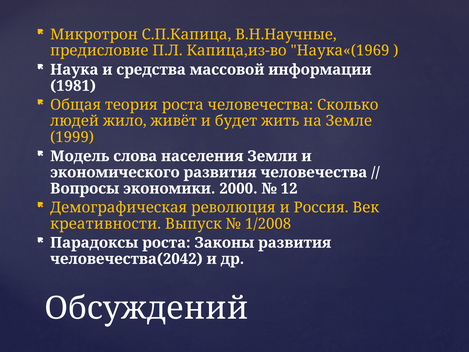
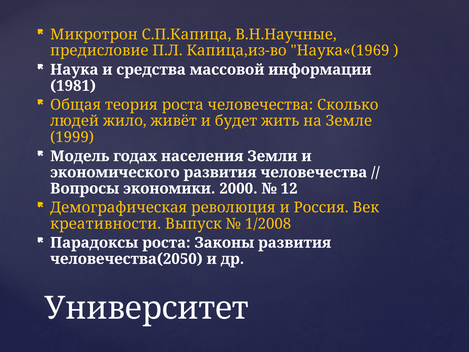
слова: слова -> годах
человечества(2042: человечества(2042 -> человечества(2050
Обсуждений: Обсуждений -> Университет
